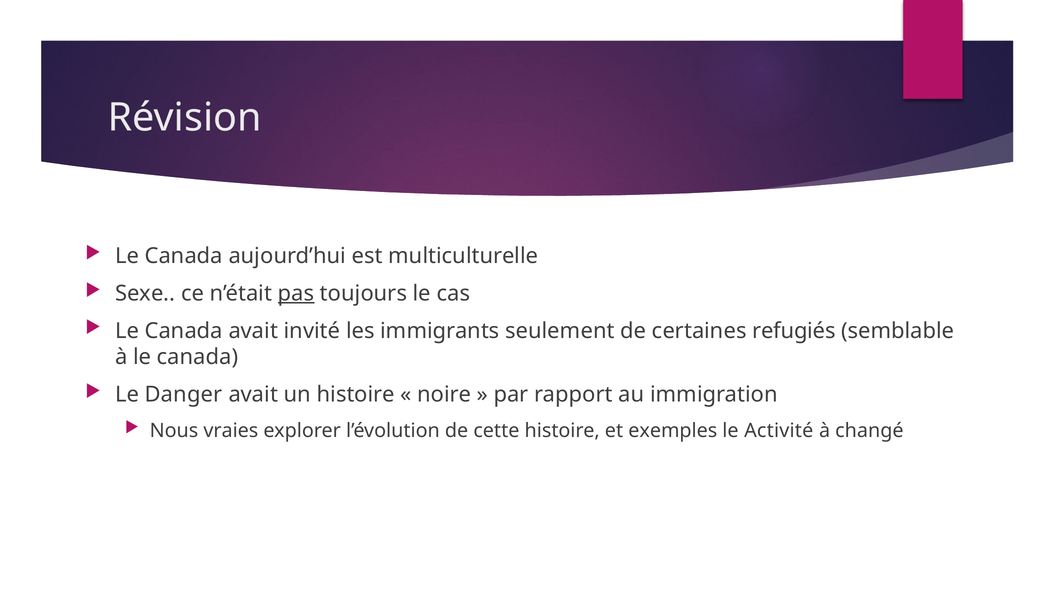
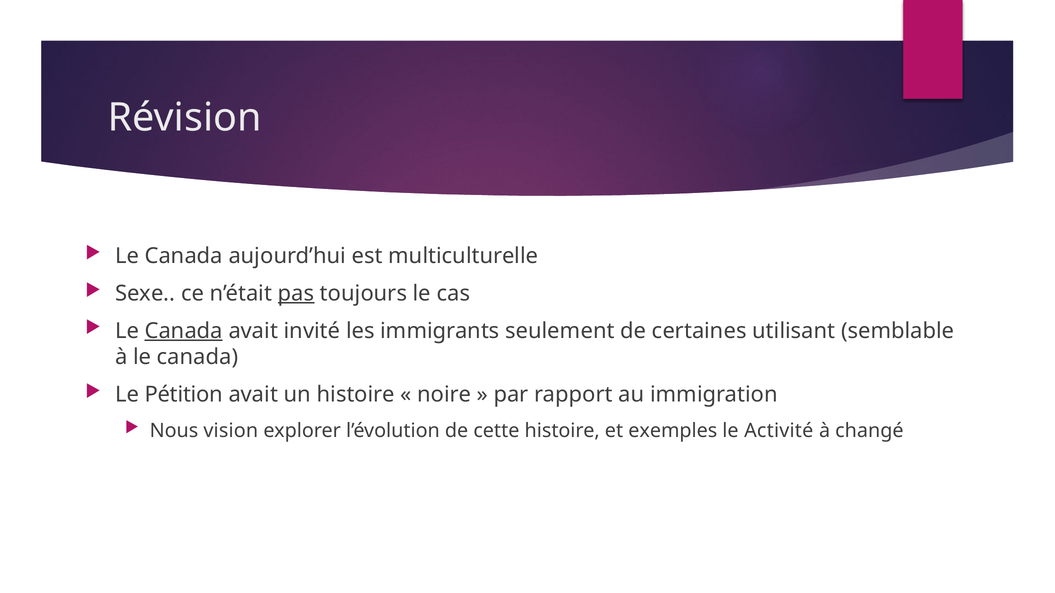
Canada at (184, 331) underline: none -> present
refugiés: refugiés -> utilisant
Danger: Danger -> Pétition
vraies: vraies -> vision
